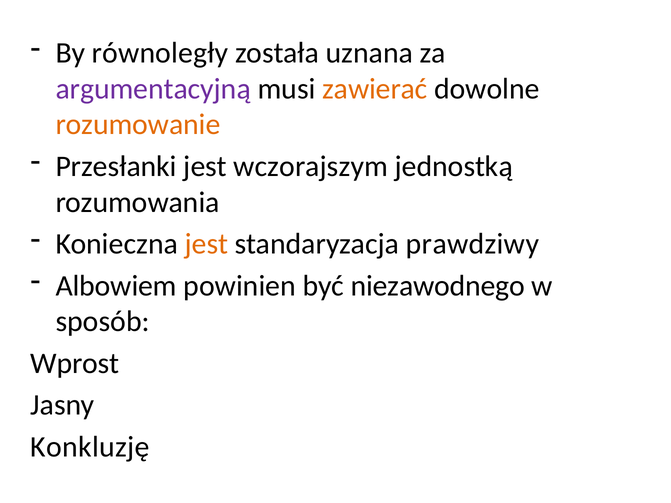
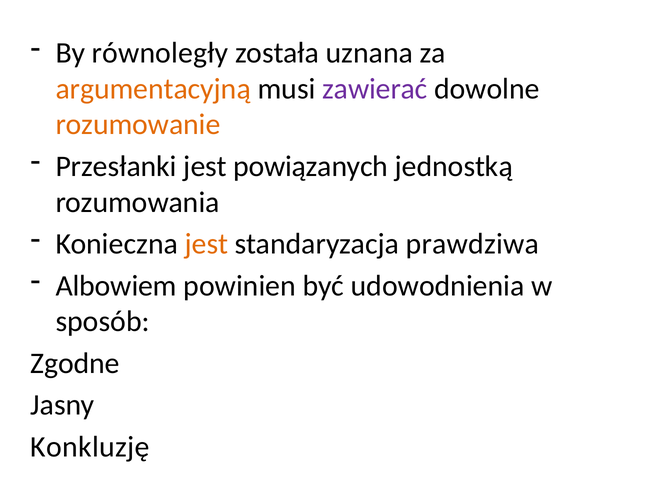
argumentacyjną colour: purple -> orange
zawierać colour: orange -> purple
wczorajszym: wczorajszym -> powiązanych
prawdziwy: prawdziwy -> prawdziwa
niezawodnego: niezawodnego -> udowodnienia
Wprost: Wprost -> Zgodne
